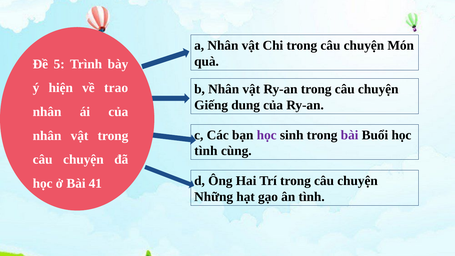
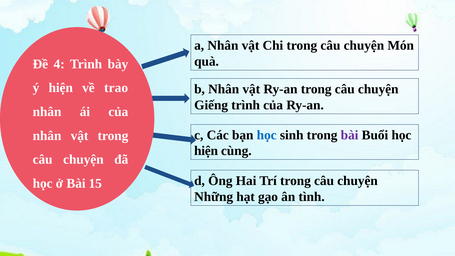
5: 5 -> 4
Giếng dung: dung -> trình
học at (267, 135) colour: purple -> blue
tình at (206, 151): tình -> hiện
41: 41 -> 15
